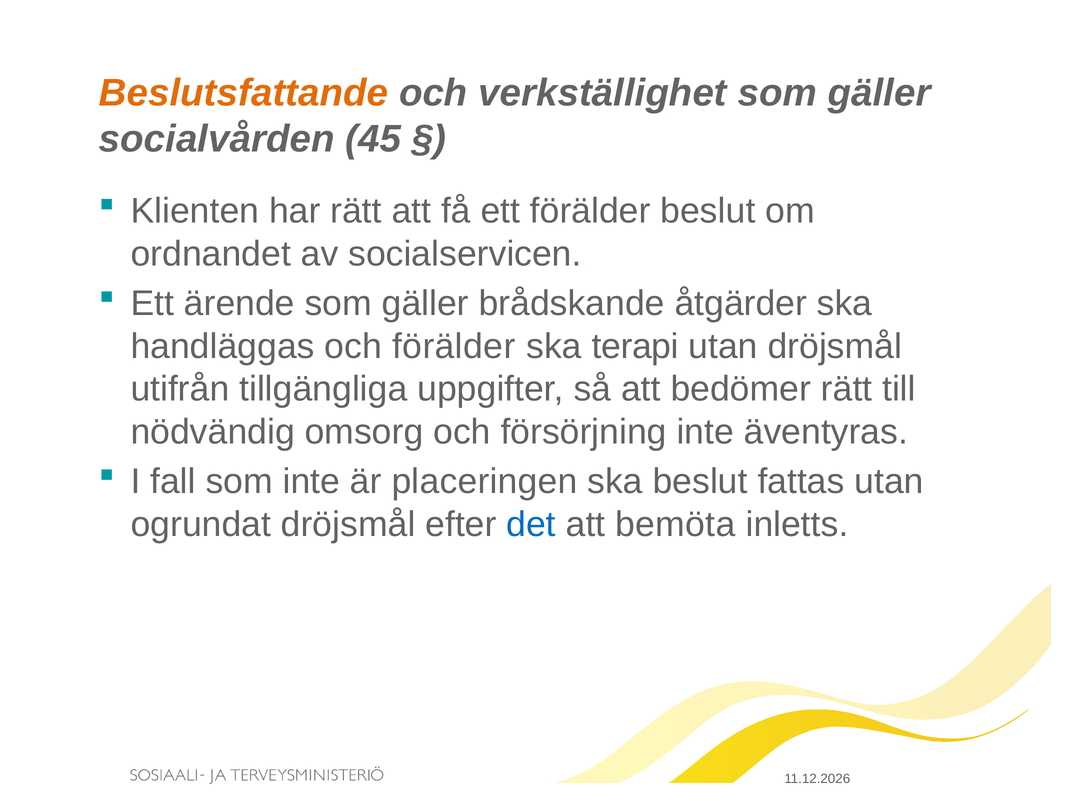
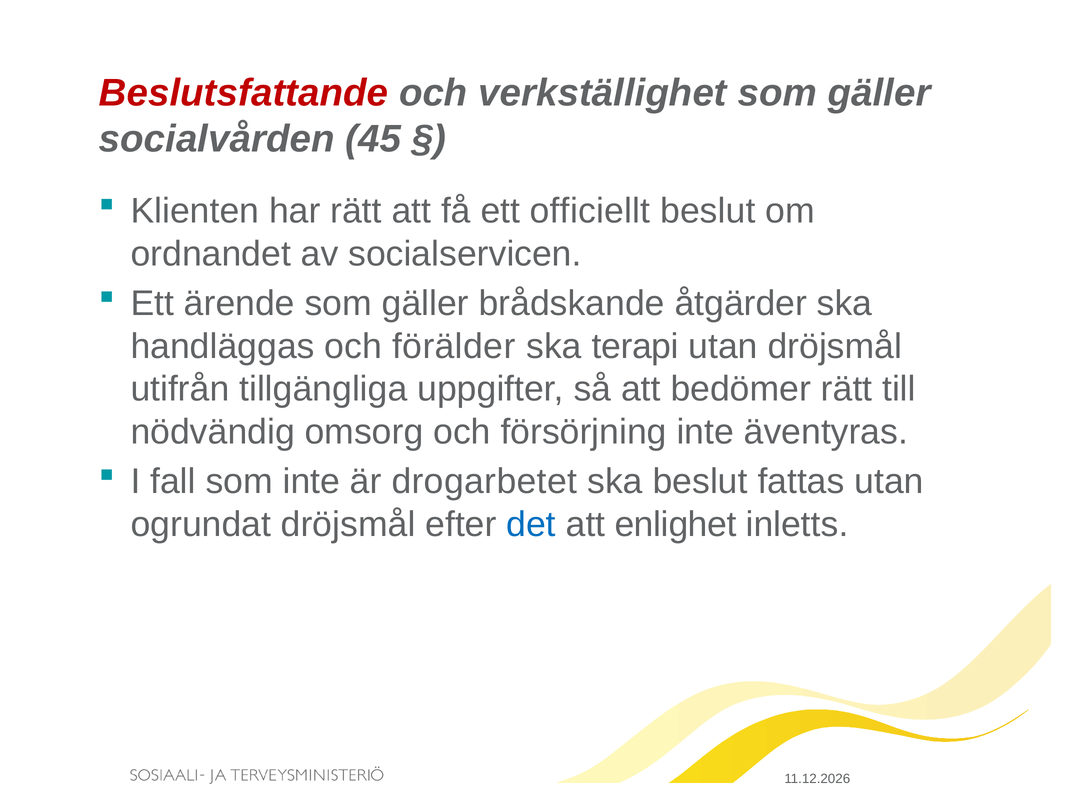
Beslutsfattande colour: orange -> red
ett förälder: förälder -> officiellt
placeringen: placeringen -> drogarbetet
bemöta: bemöta -> enlighet
